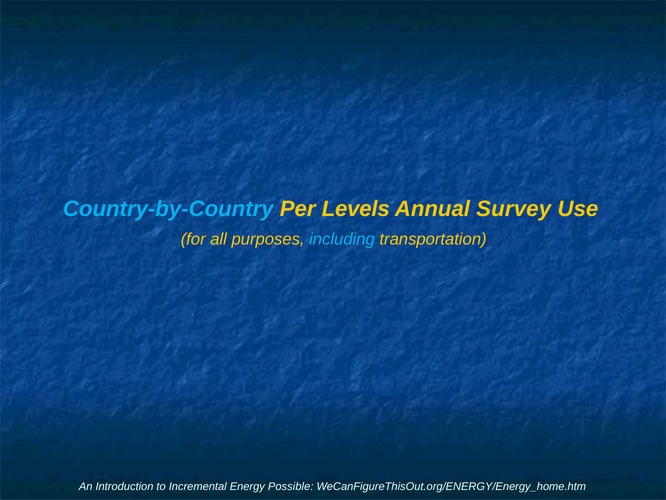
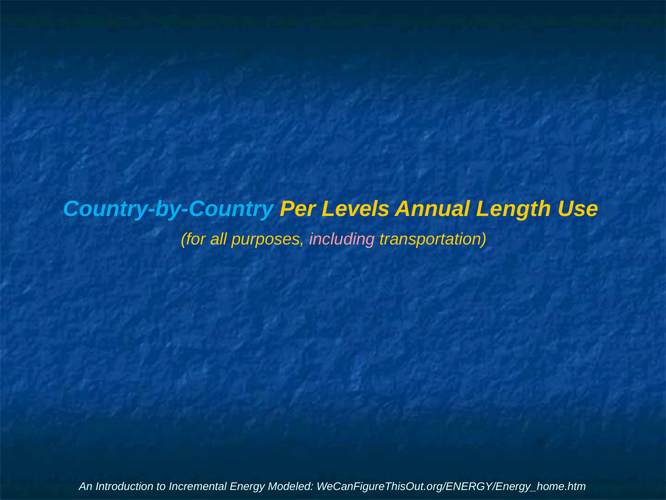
Survey: Survey -> Length
including colour: light blue -> pink
Possible: Possible -> Modeled
